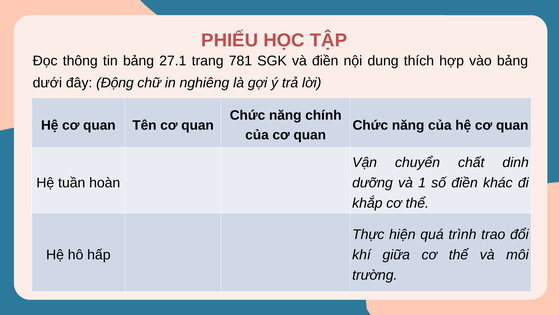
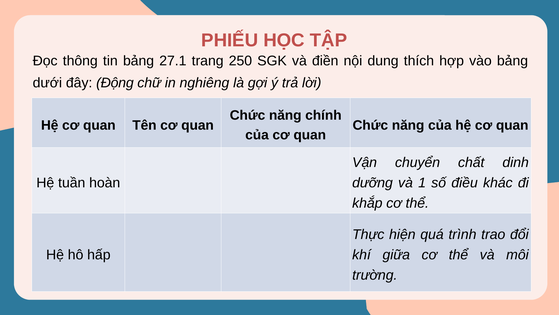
781: 781 -> 250
số điền: điền -> điều
